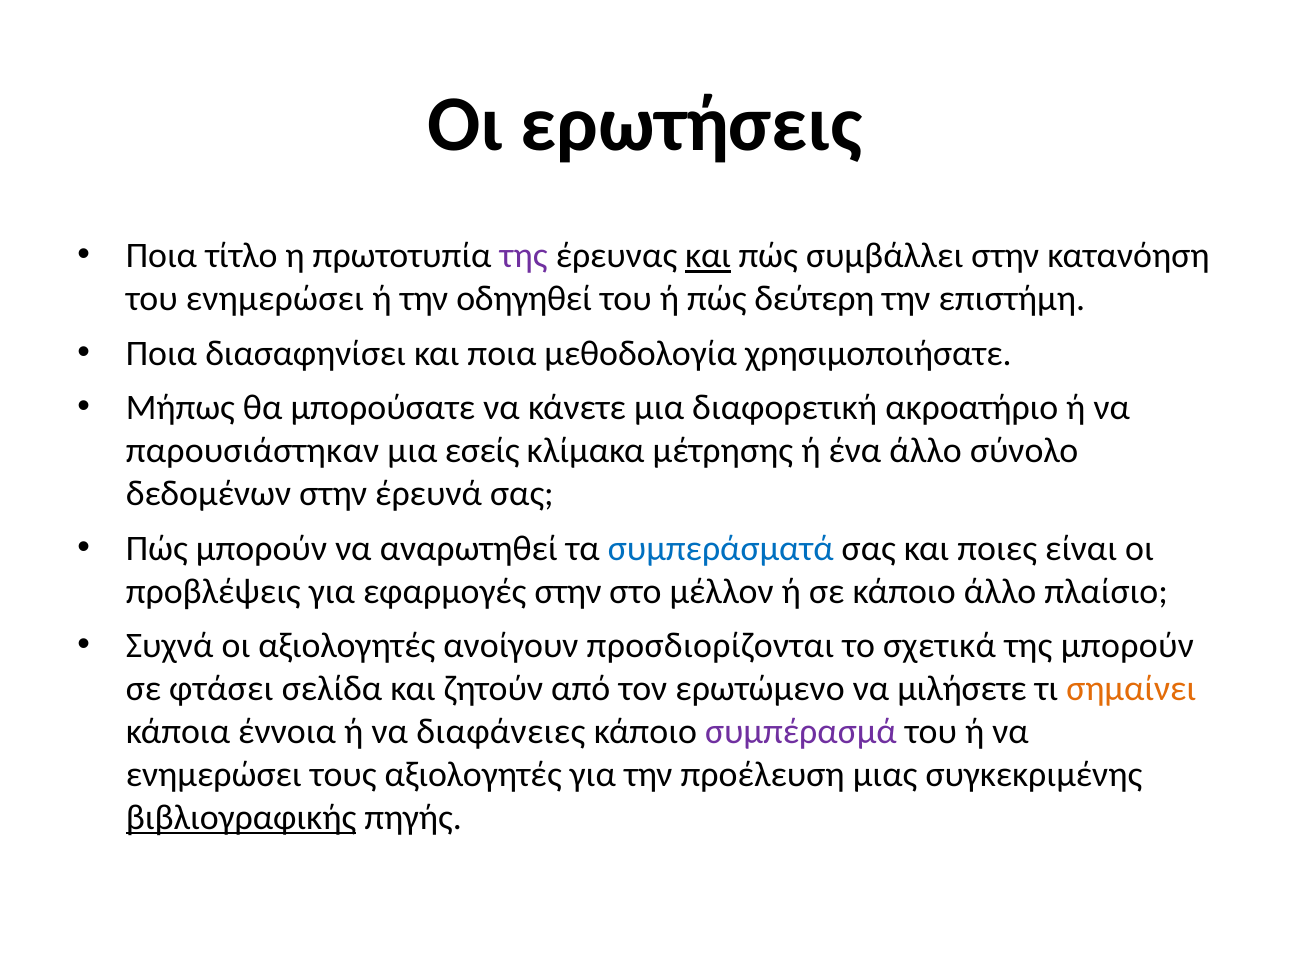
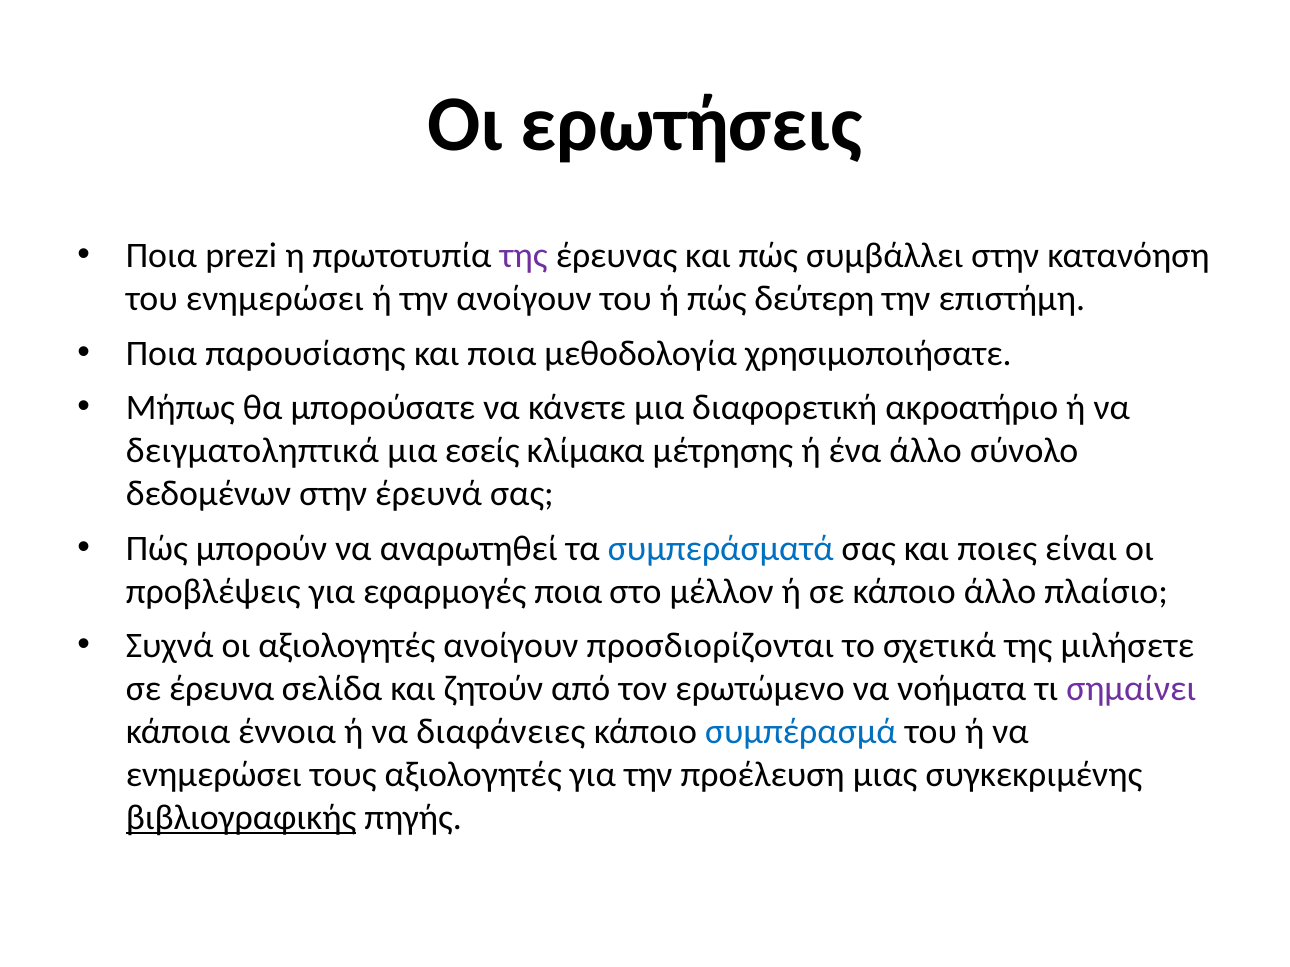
τίτλο: τίτλο -> prezi
και at (708, 256) underline: present -> none
την οδηγηθεί: οδηγηθεί -> ανοίγουν
διασαφηνίσει: διασαφηνίσει -> παρουσίασης
παρουσιάστηκαν: παρουσιάστηκαν -> δειγματοληπτικά
εφαρμογές στην: στην -> ποια
της μπορούν: μπορούν -> μιλήσετε
φτάσει: φτάσει -> έρευνα
μιλήσετε: μιλήσετε -> νοήματα
σημαίνει colour: orange -> purple
συμπέρασμά colour: purple -> blue
